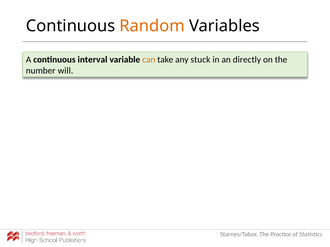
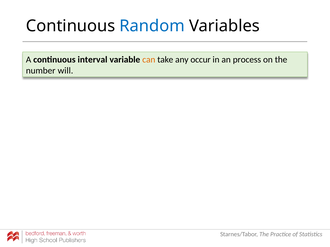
Random colour: orange -> blue
stuck: stuck -> occur
directly: directly -> process
